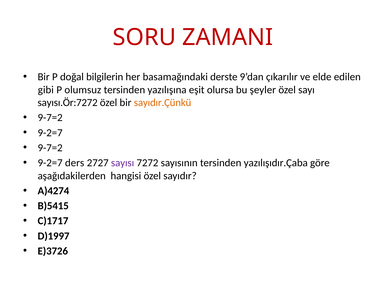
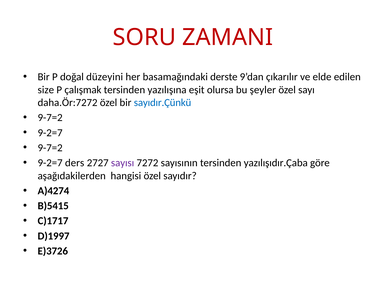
bilgilerin: bilgilerin -> düzeyini
gibi: gibi -> size
olumsuz: olumsuz -> çalışmak
sayısı.Ör:7272: sayısı.Ör:7272 -> daha.Ör:7272
sayıdır.Çünkü colour: orange -> blue
